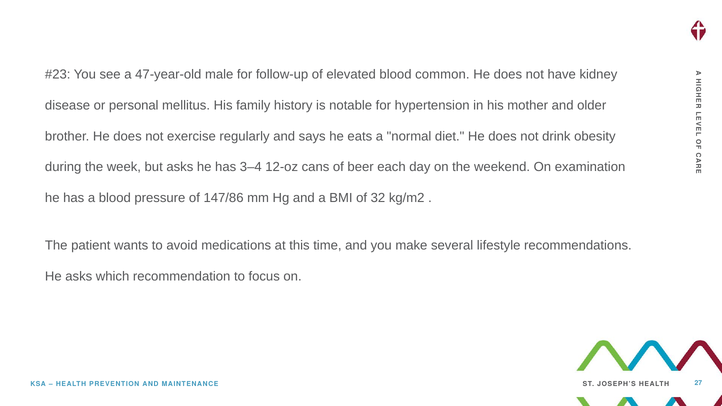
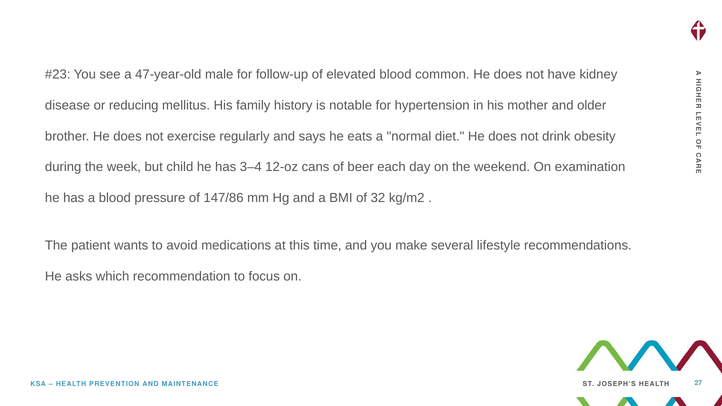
personal: personal -> reducing
but asks: asks -> child
